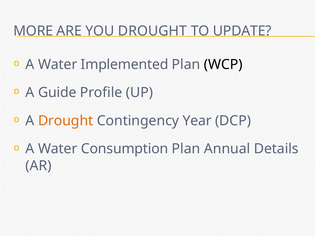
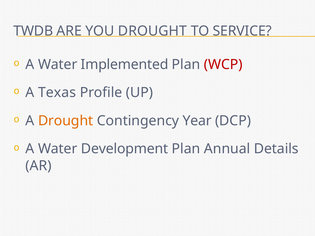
MORE: MORE -> TWDB
UPDATE: UPDATE -> SERVICE
WCP colour: black -> red
Guide: Guide -> Texas
Consumption: Consumption -> Development
